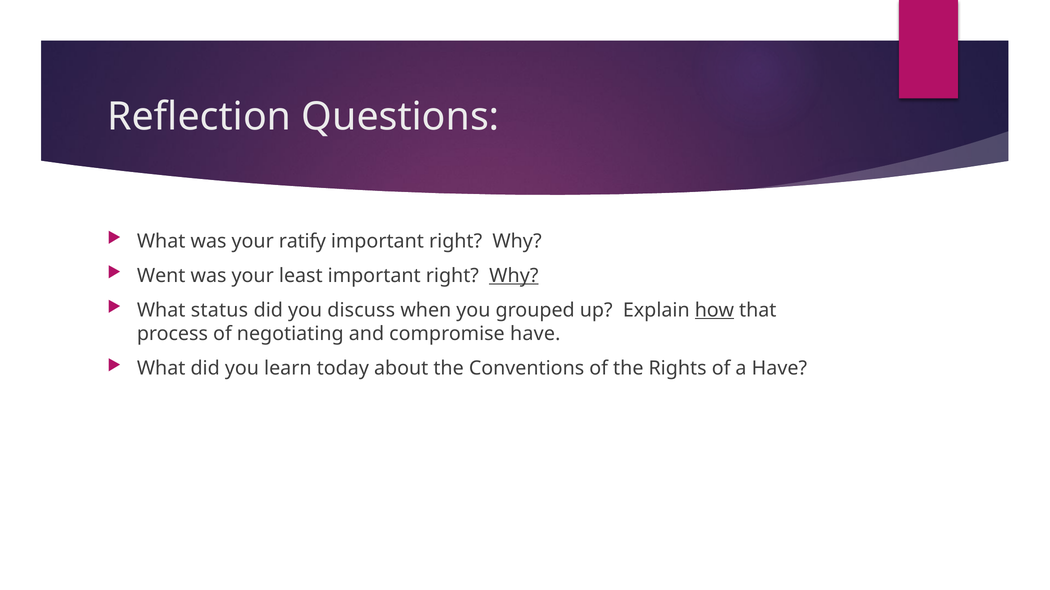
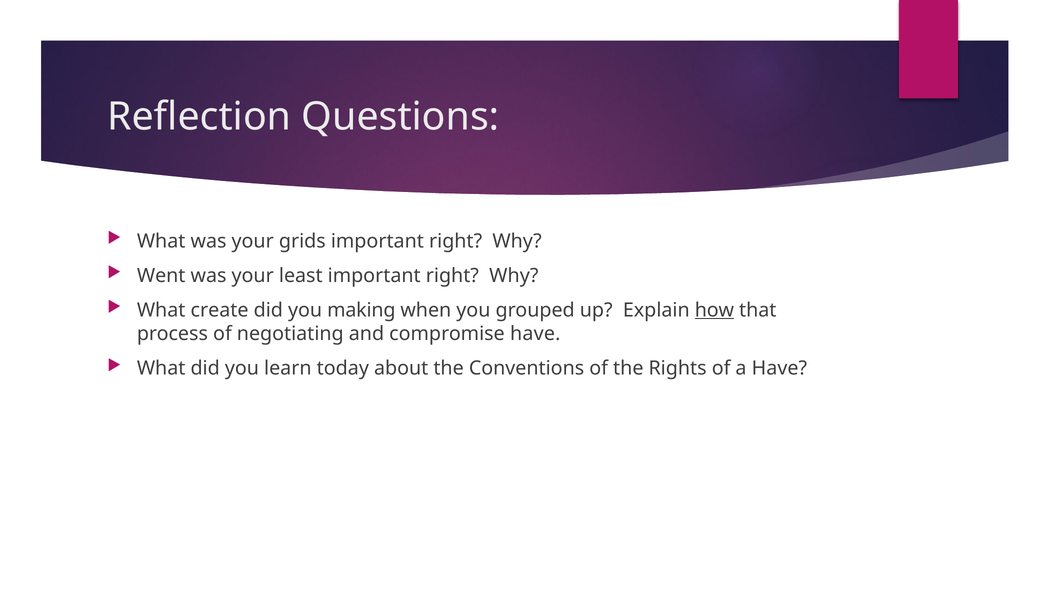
ratify: ratify -> grids
Why at (514, 276) underline: present -> none
status: status -> create
discuss: discuss -> making
